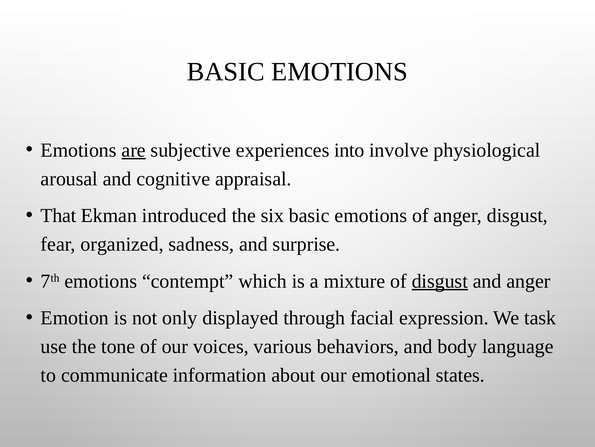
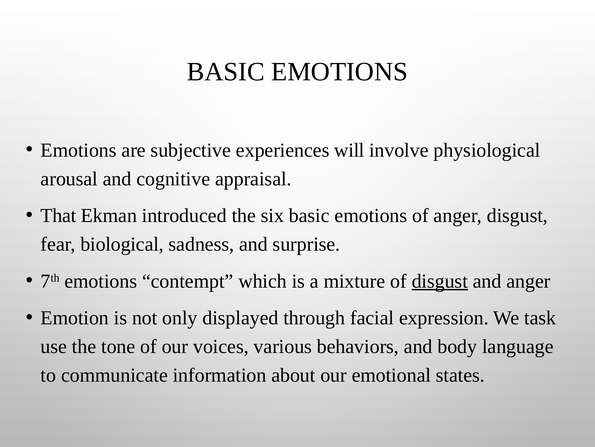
are underline: present -> none
into: into -> will
organized: organized -> biological
